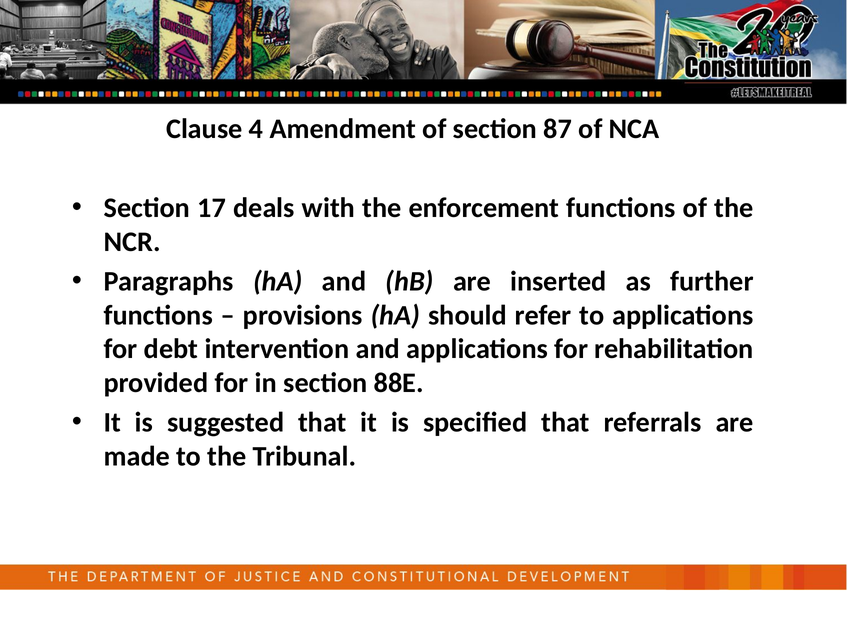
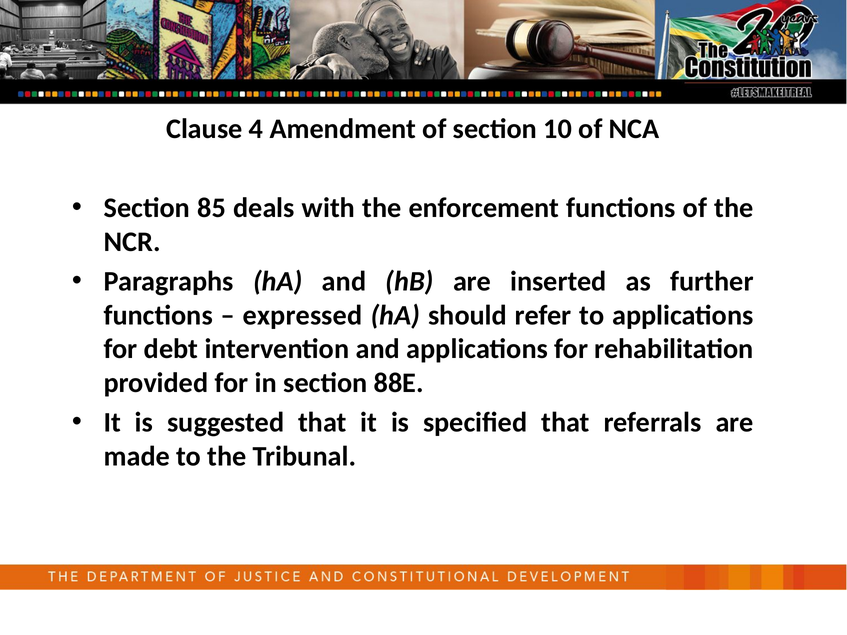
87: 87 -> 10
17: 17 -> 85
provisions: provisions -> expressed
